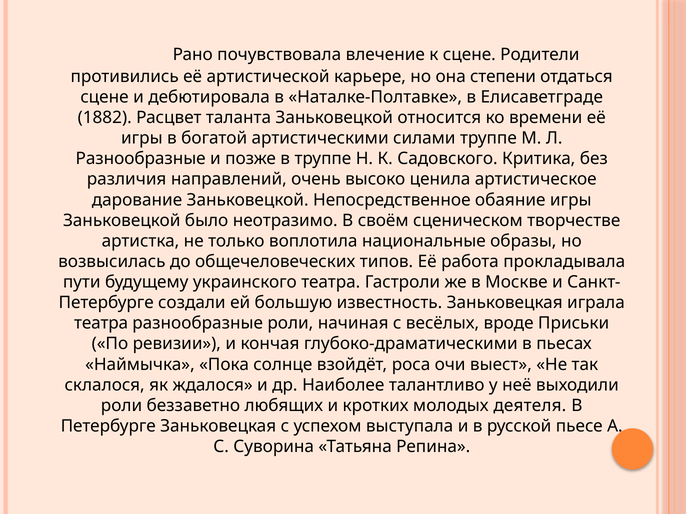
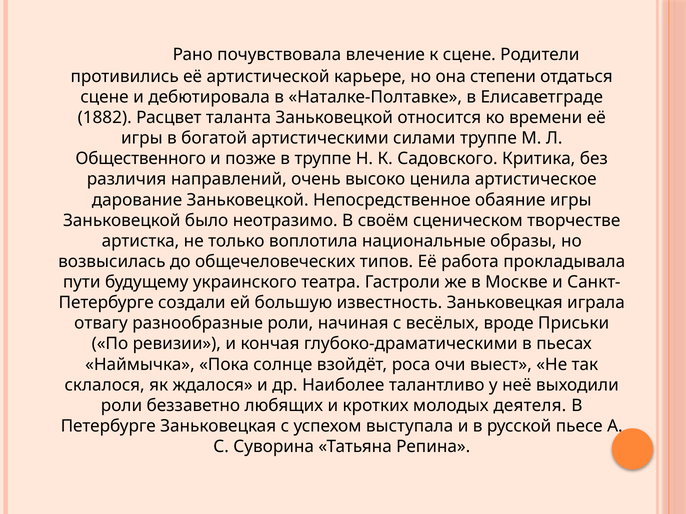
Разнообразные at (141, 159): Разнообразные -> Общественного
театра at (101, 324): театра -> отвагу
